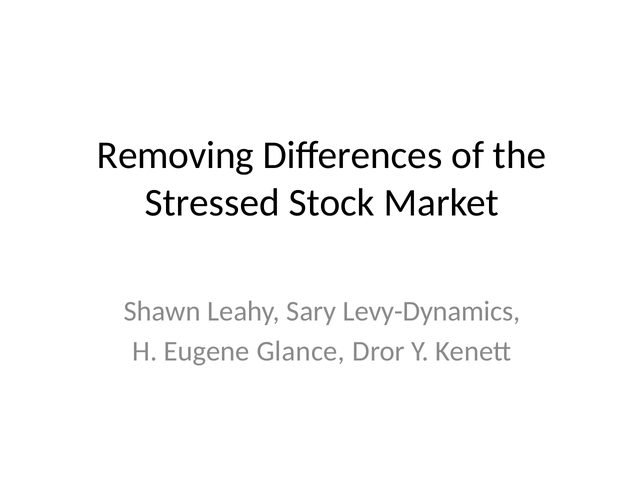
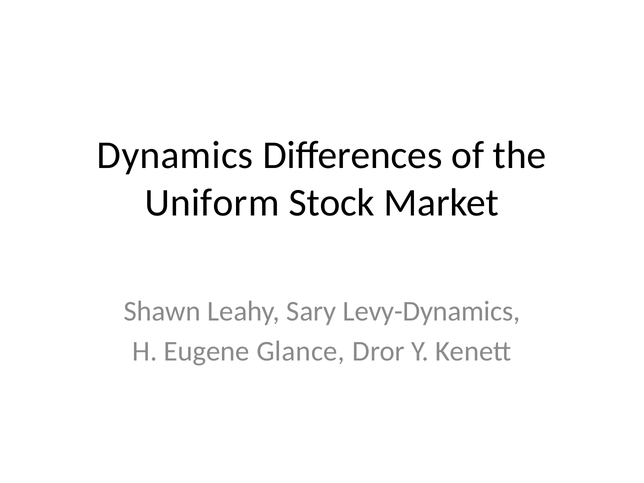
Removing: Removing -> Dynamics
Stressed: Stressed -> Uniform
